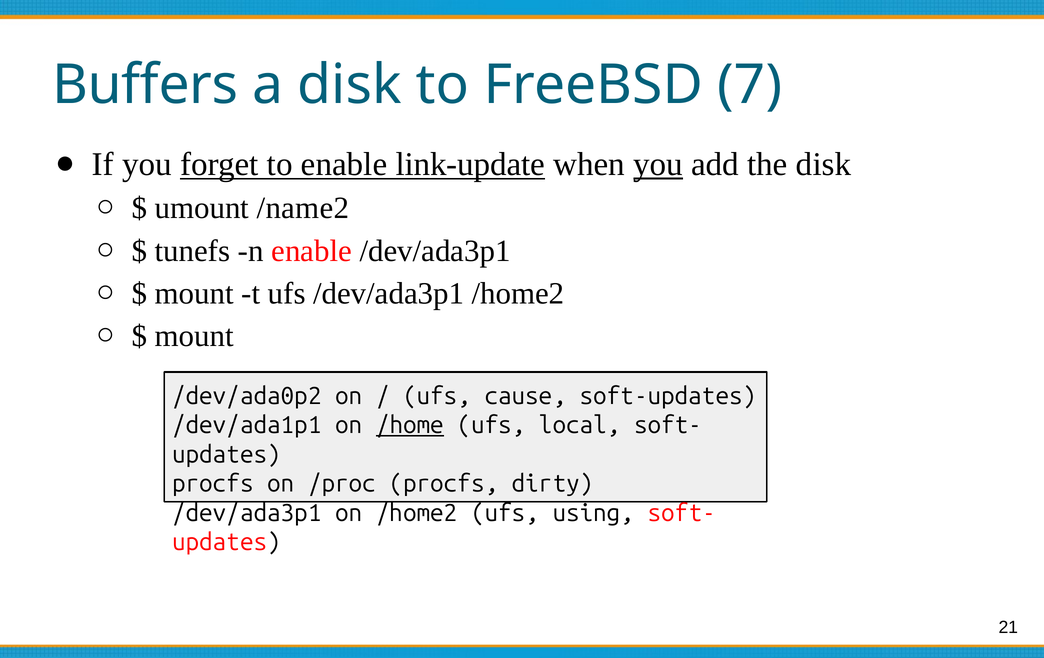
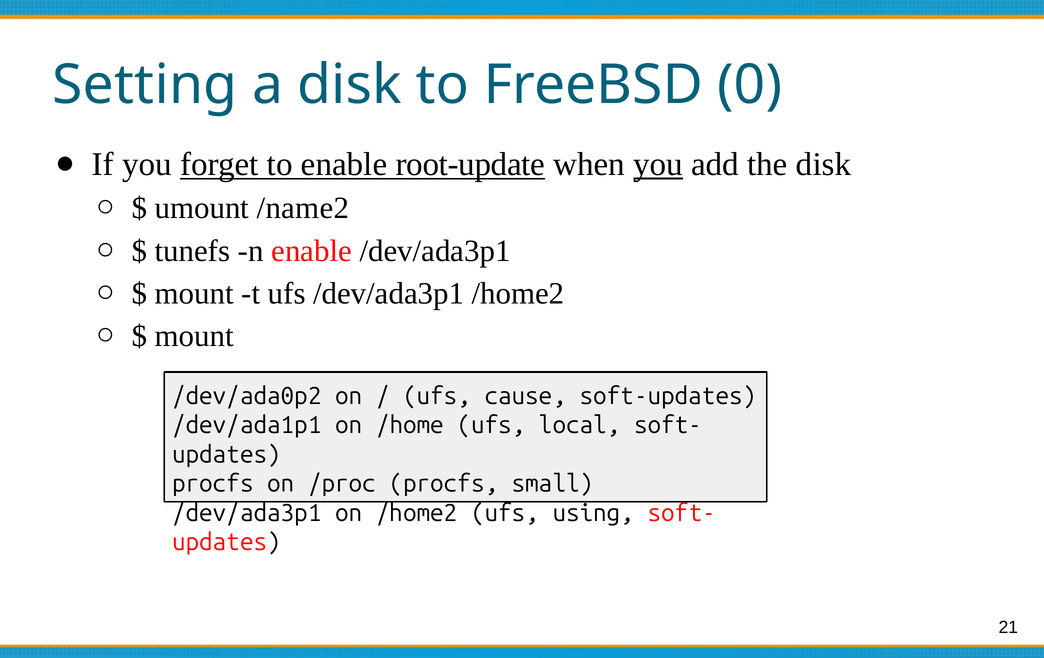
Buffers: Buffers -> Setting
7: 7 -> 0
link-update: link-update -> root-update
/home underline: present -> none
dirty: dirty -> small
